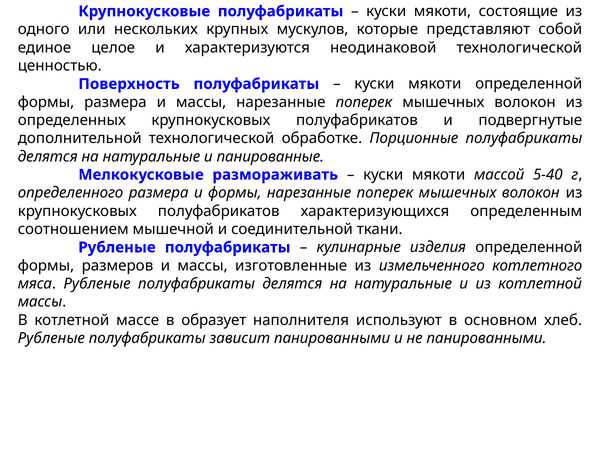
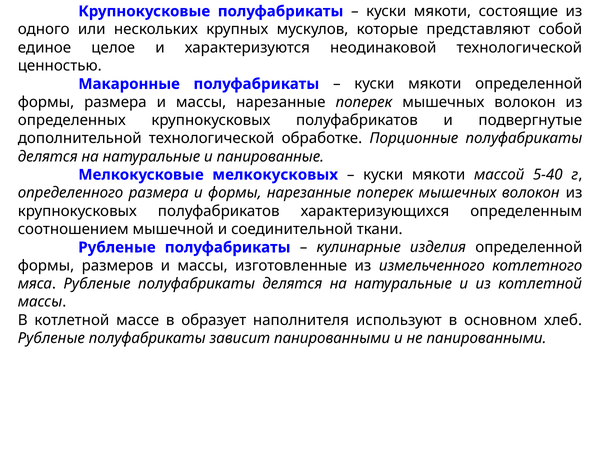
Поверхность: Поверхность -> Макаронные
размораживать: размораживать -> мелкокусковых
